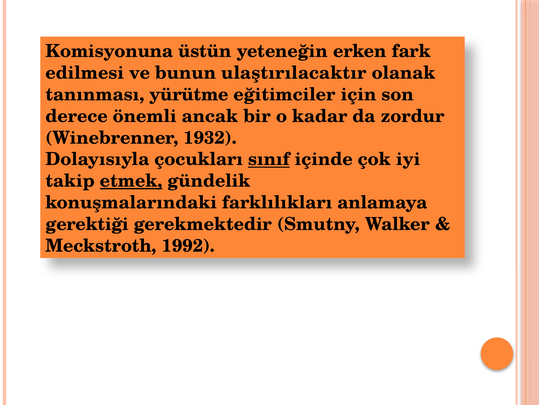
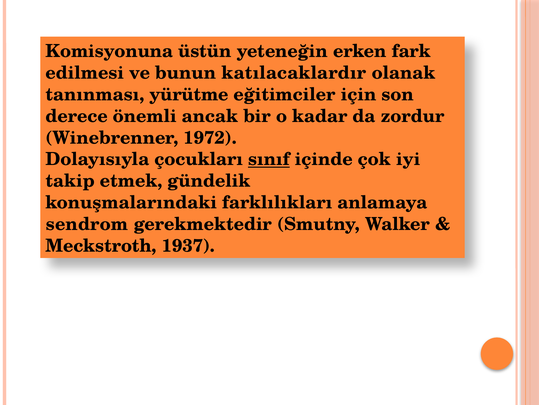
ulaştırılacaktır: ulaştırılacaktır -> katılacaklardır
1932: 1932 -> 1972
etmek underline: present -> none
gerektiği: gerektiği -> sendrom
1992: 1992 -> 1937
